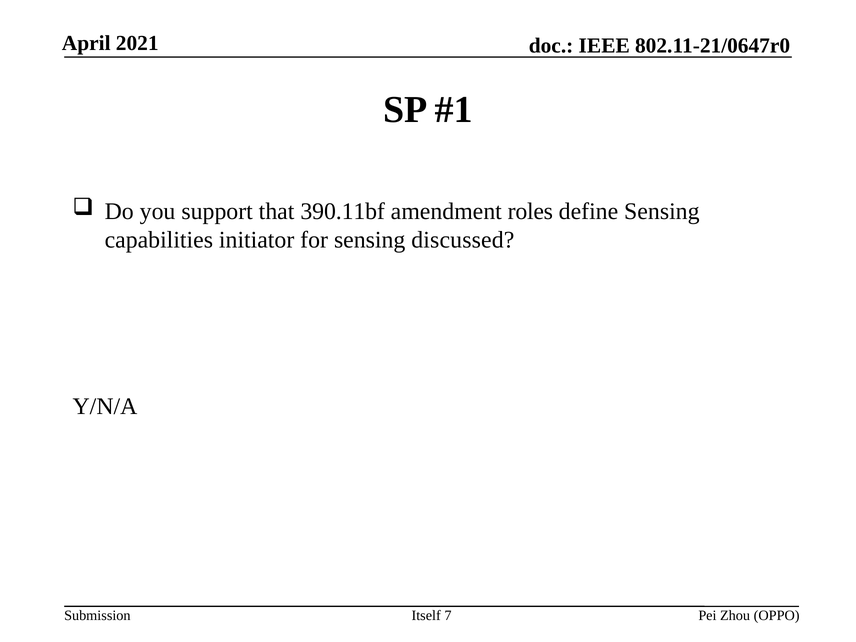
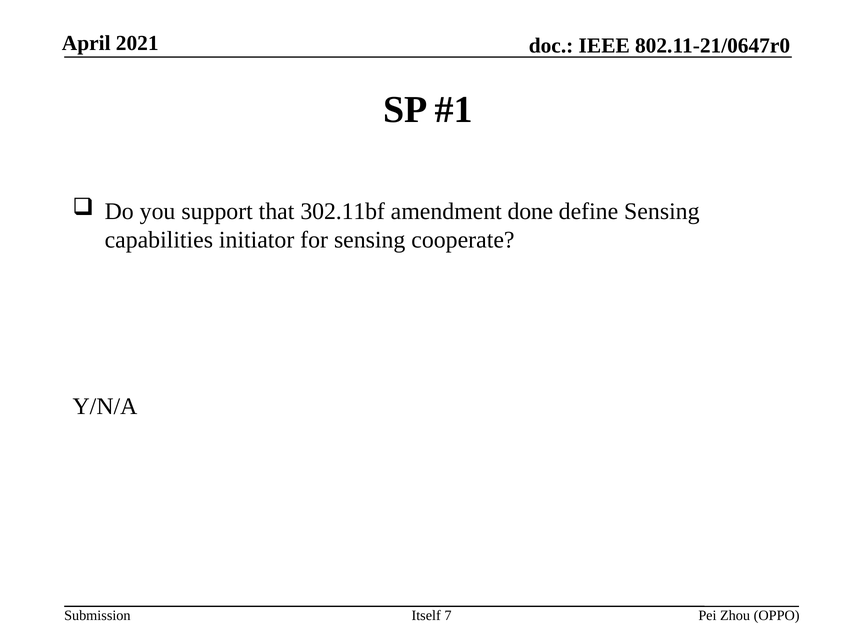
390.11bf: 390.11bf -> 302.11bf
roles: roles -> done
discussed: discussed -> cooperate
